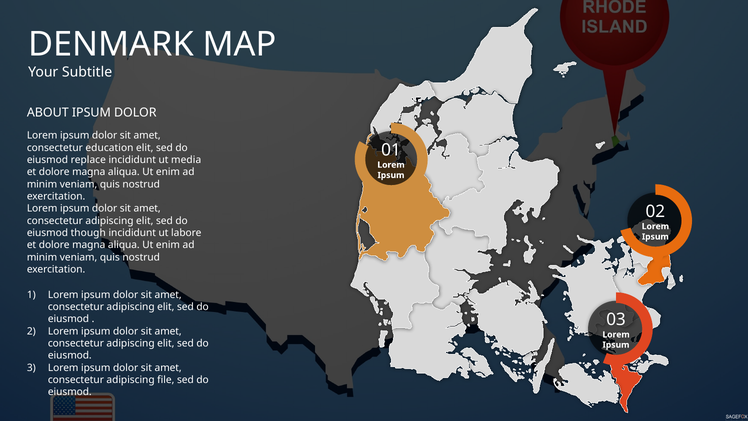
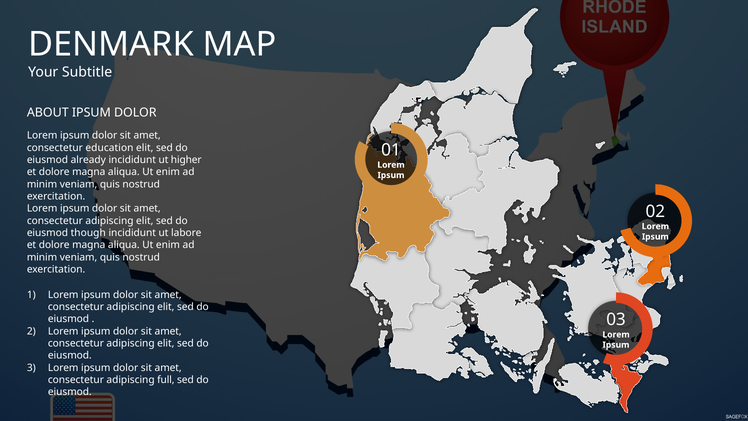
replace: replace -> already
media: media -> higher
file: file -> full
